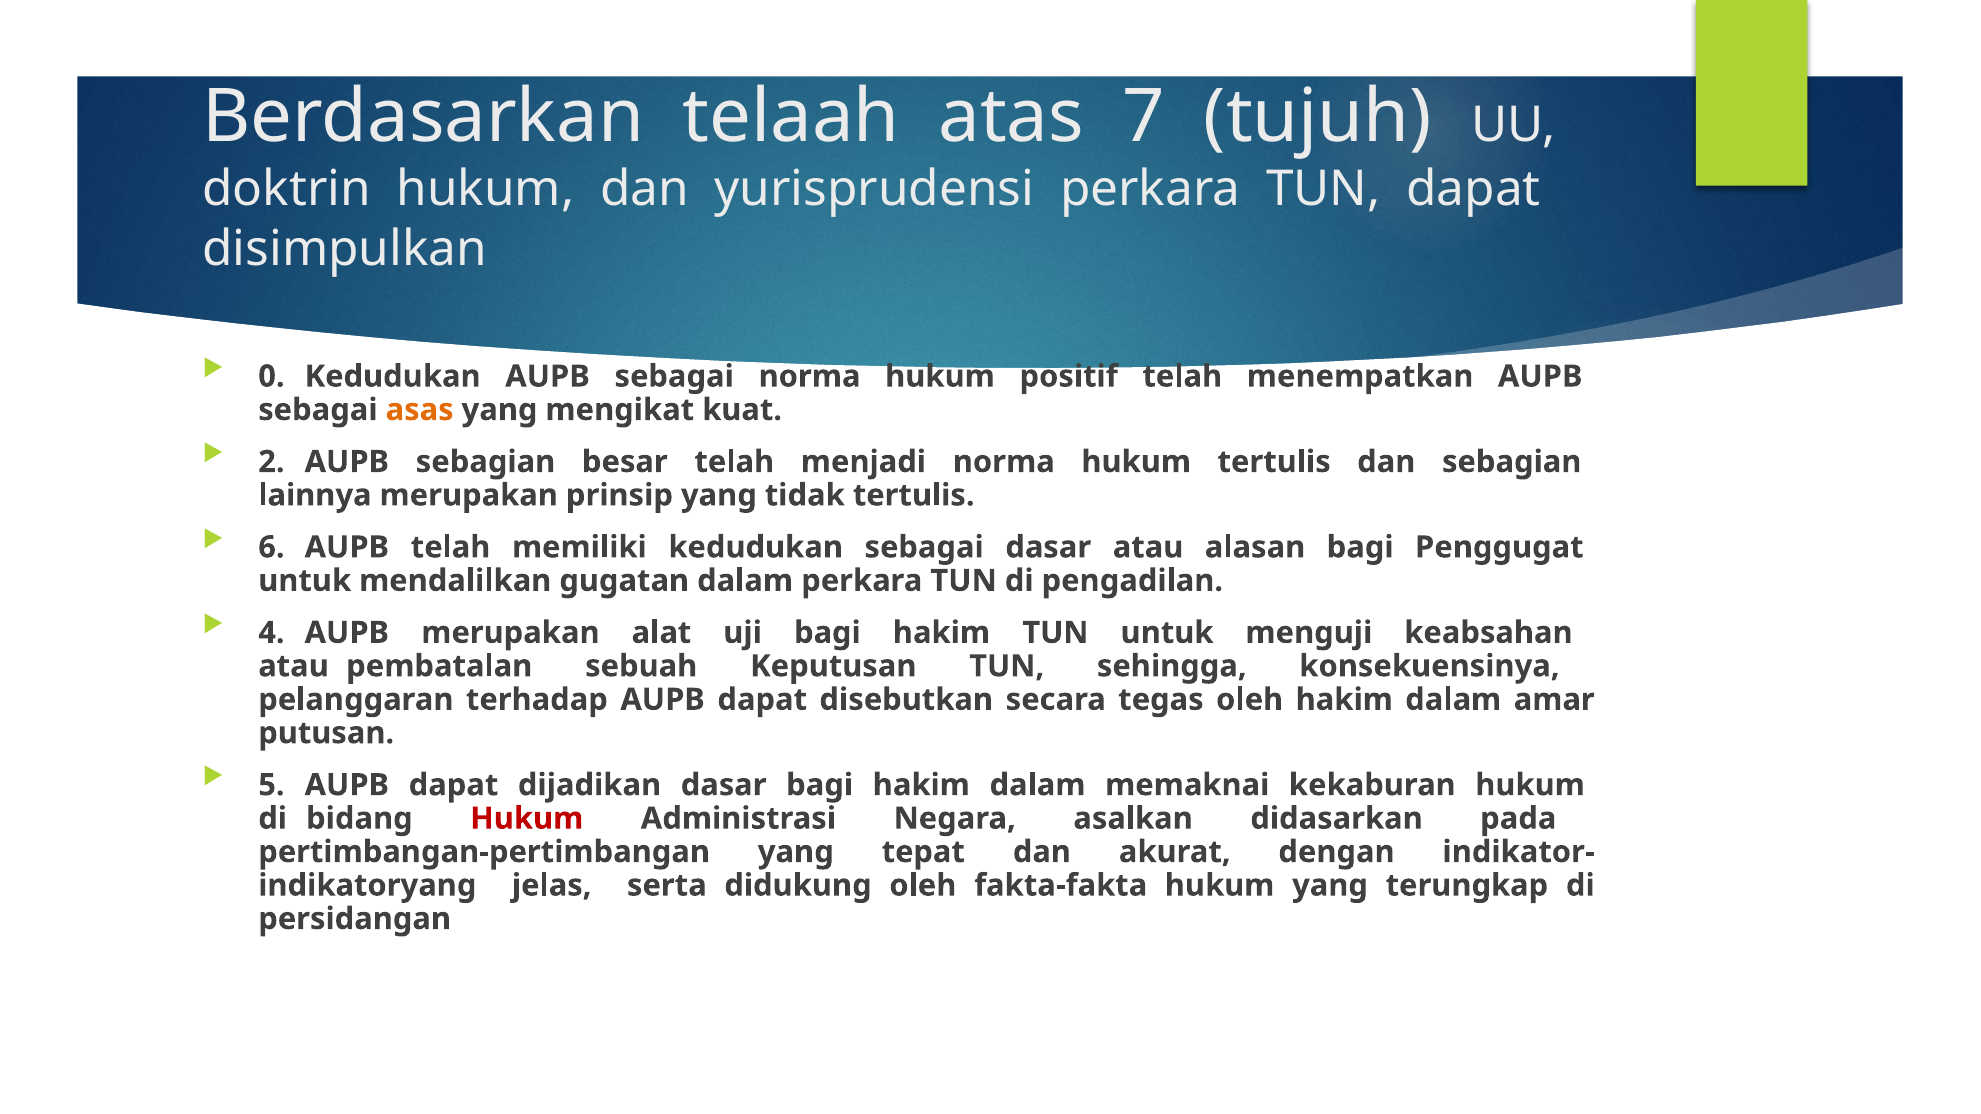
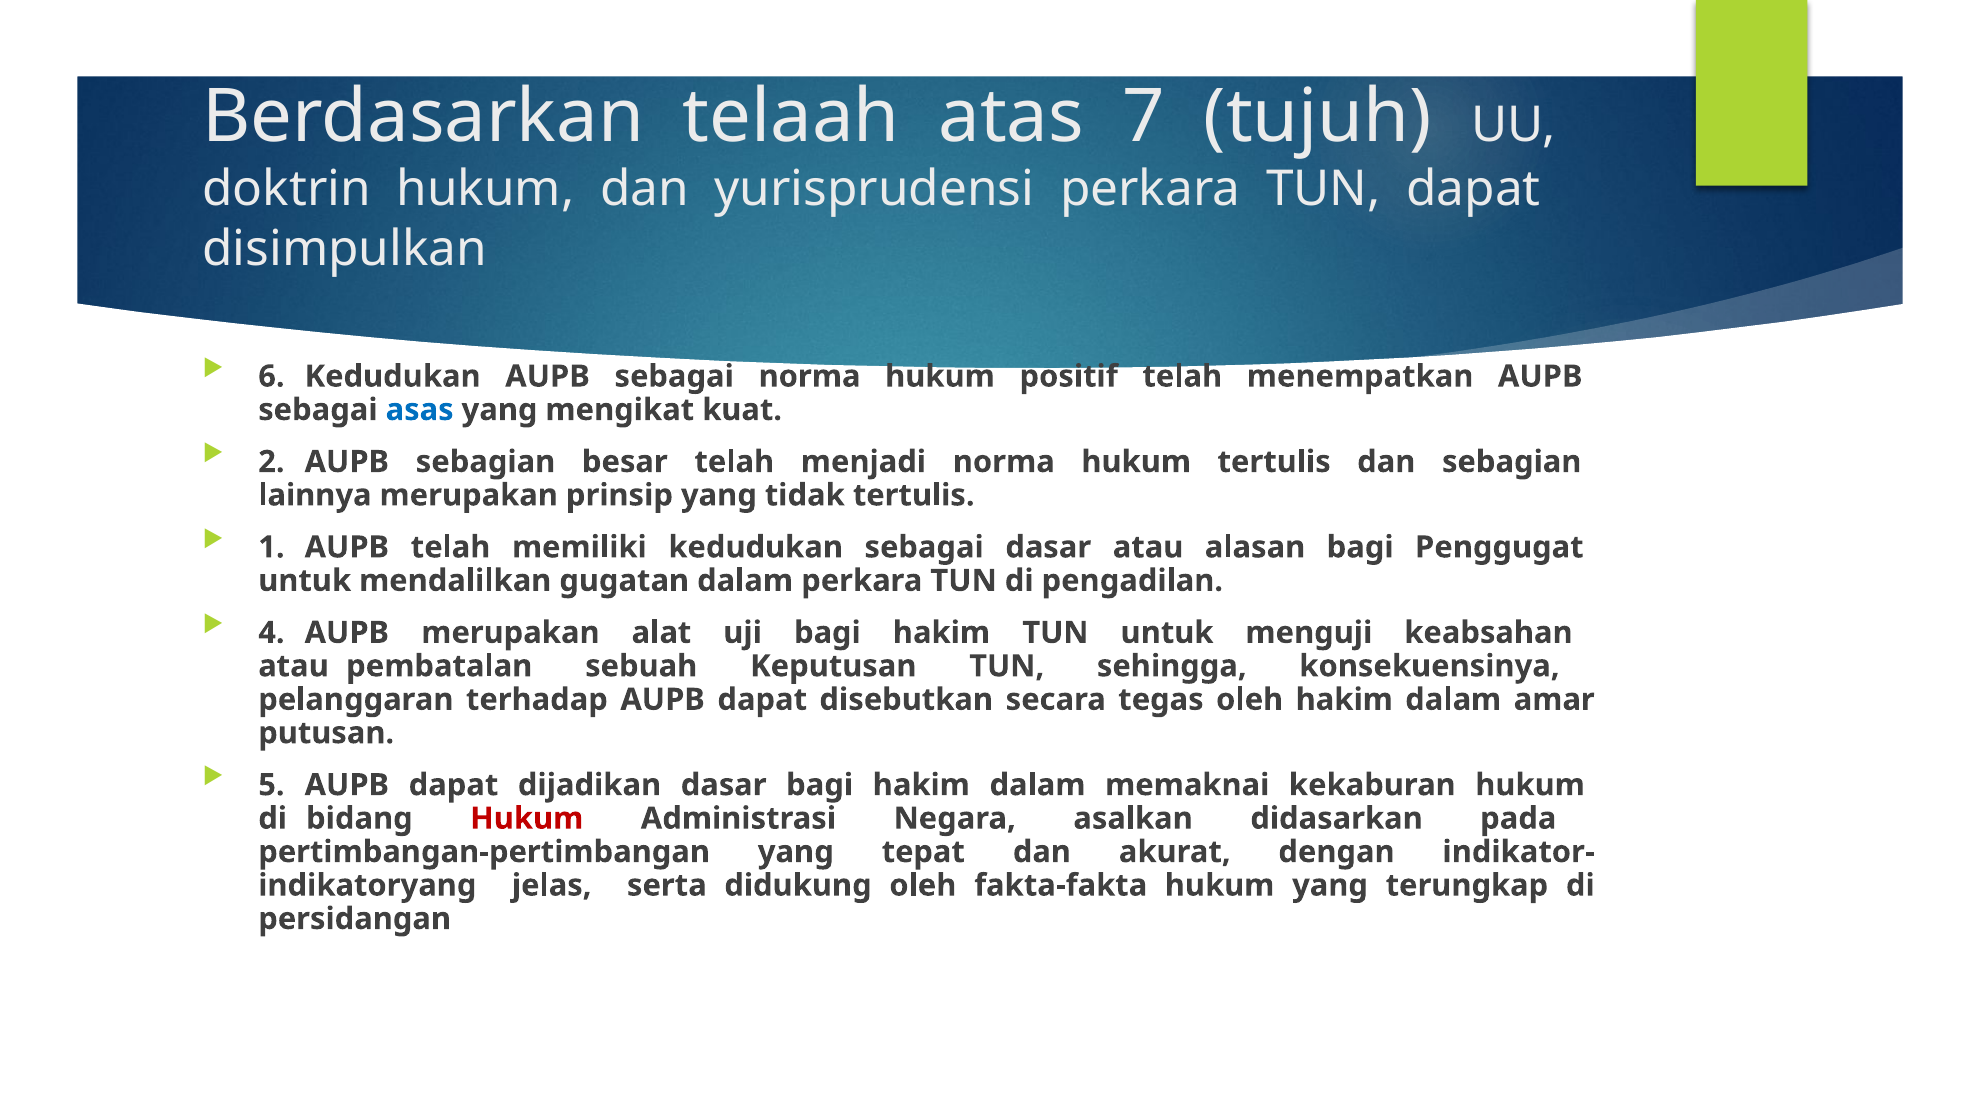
0: 0 -> 6
asas colour: orange -> blue
6: 6 -> 1
